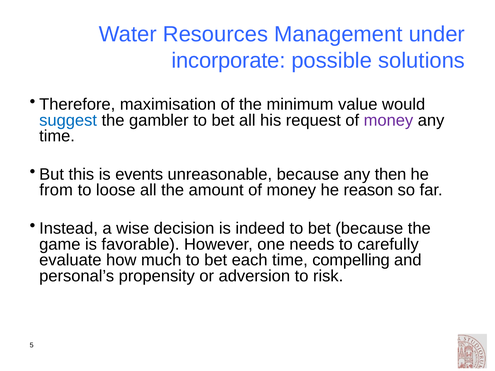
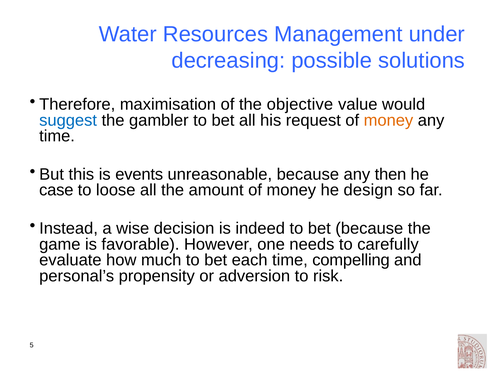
incorporate: incorporate -> decreasing
minimum: minimum -> objective
money at (388, 120) colour: purple -> orange
from: from -> case
reason: reason -> design
